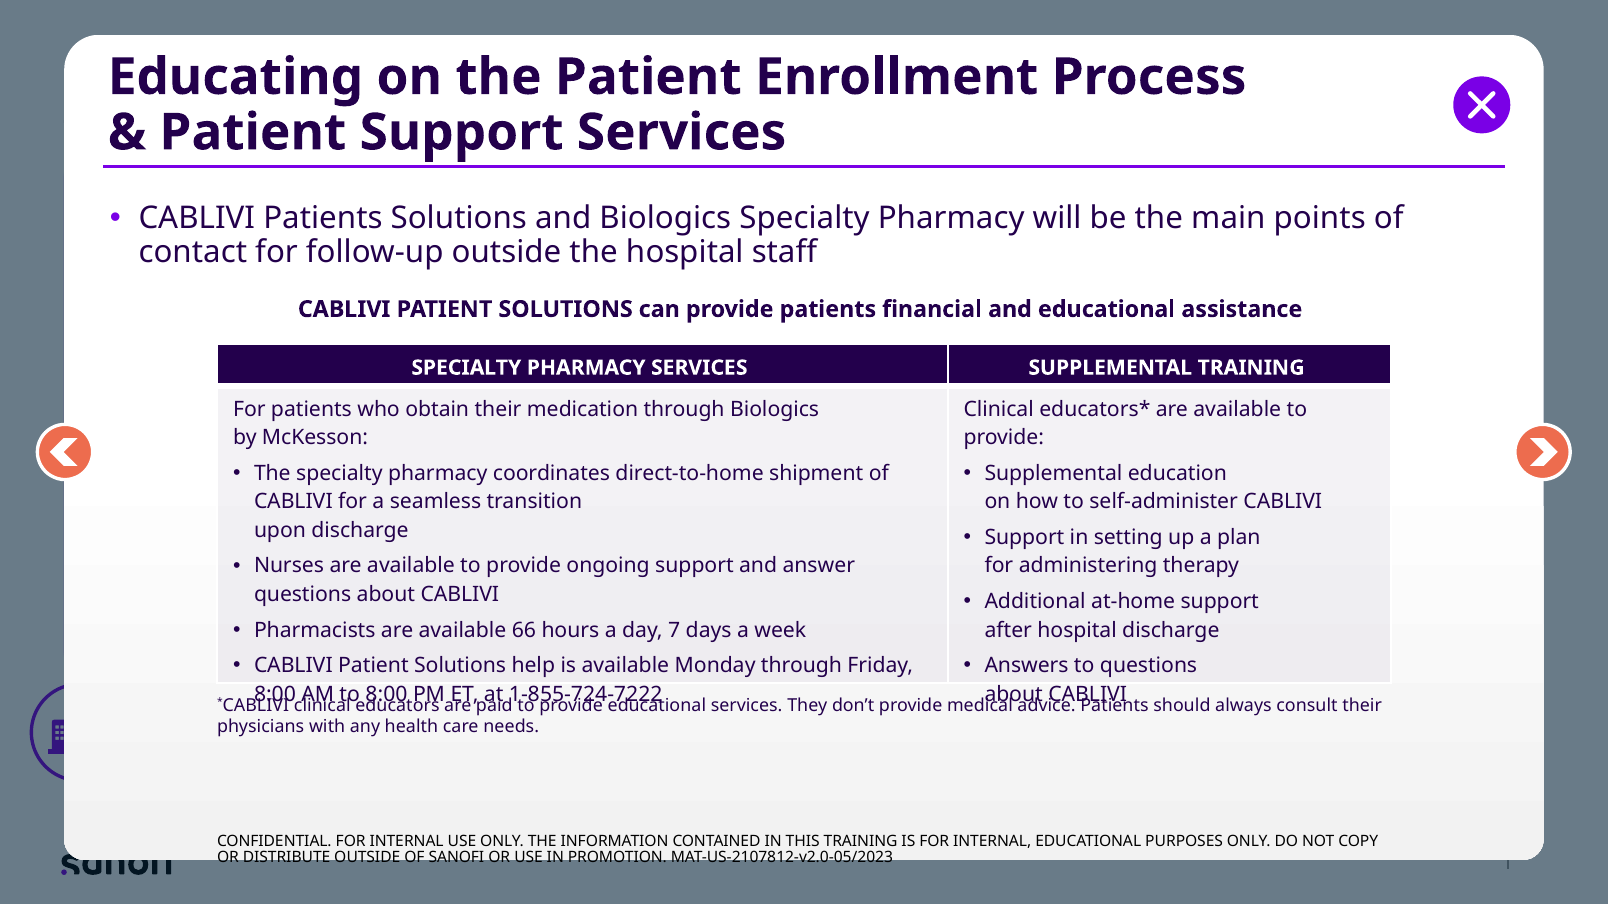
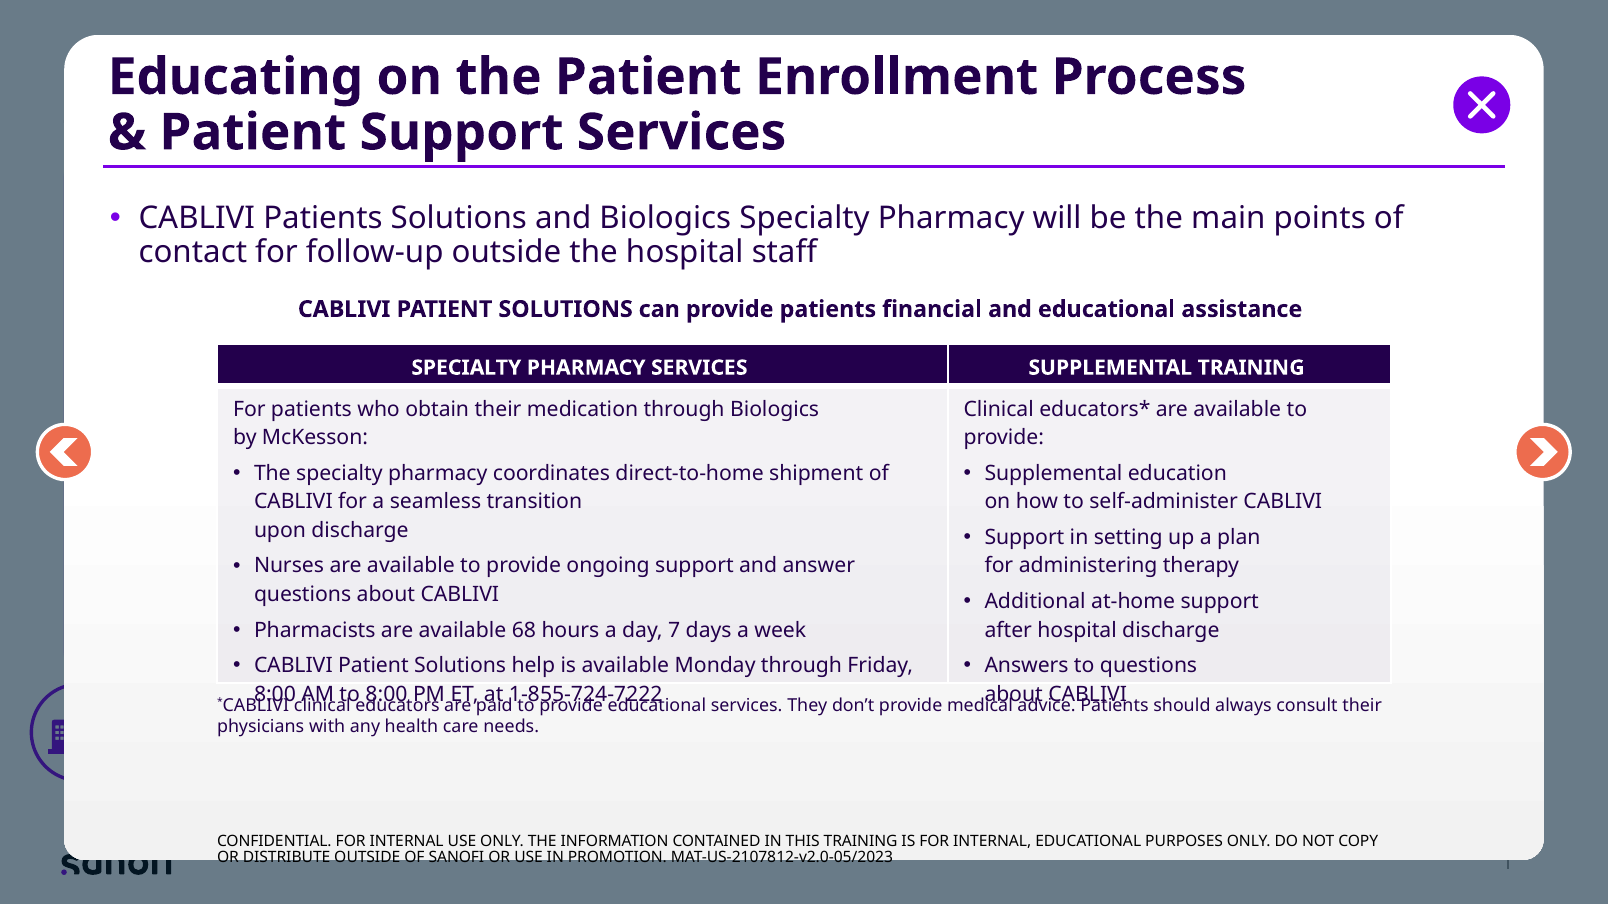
66: 66 -> 68
